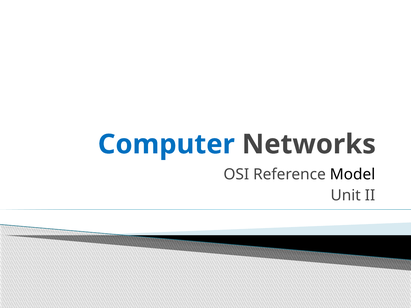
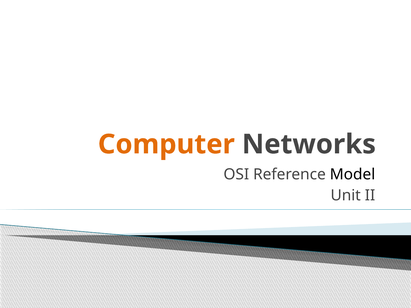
Computer colour: blue -> orange
